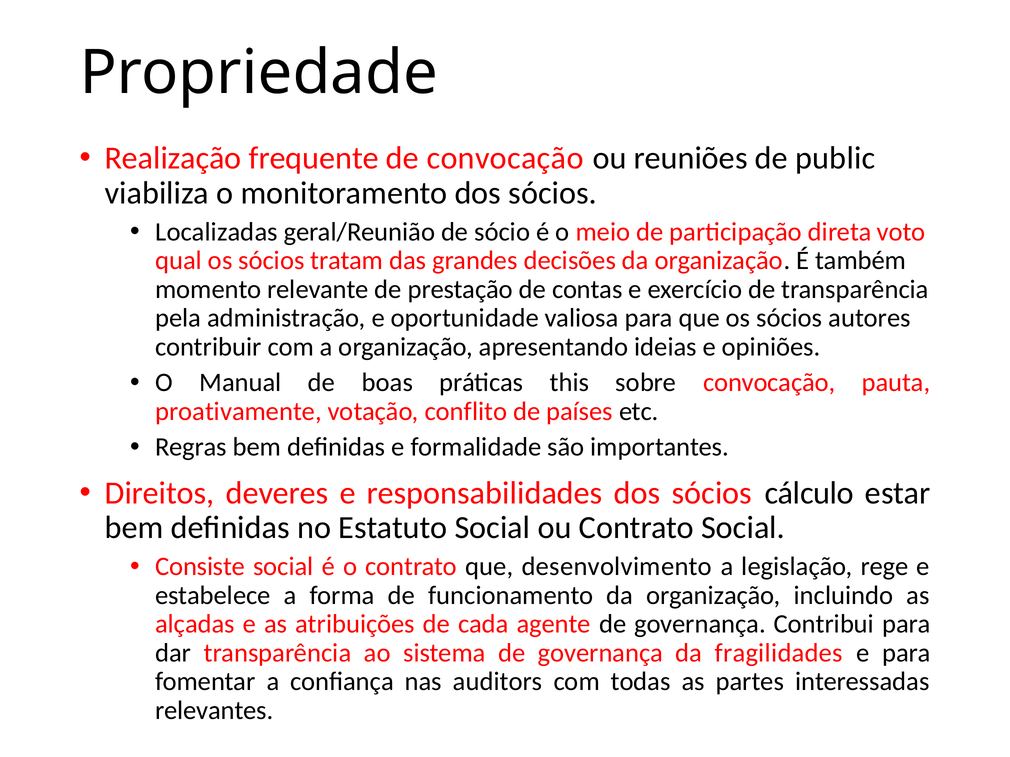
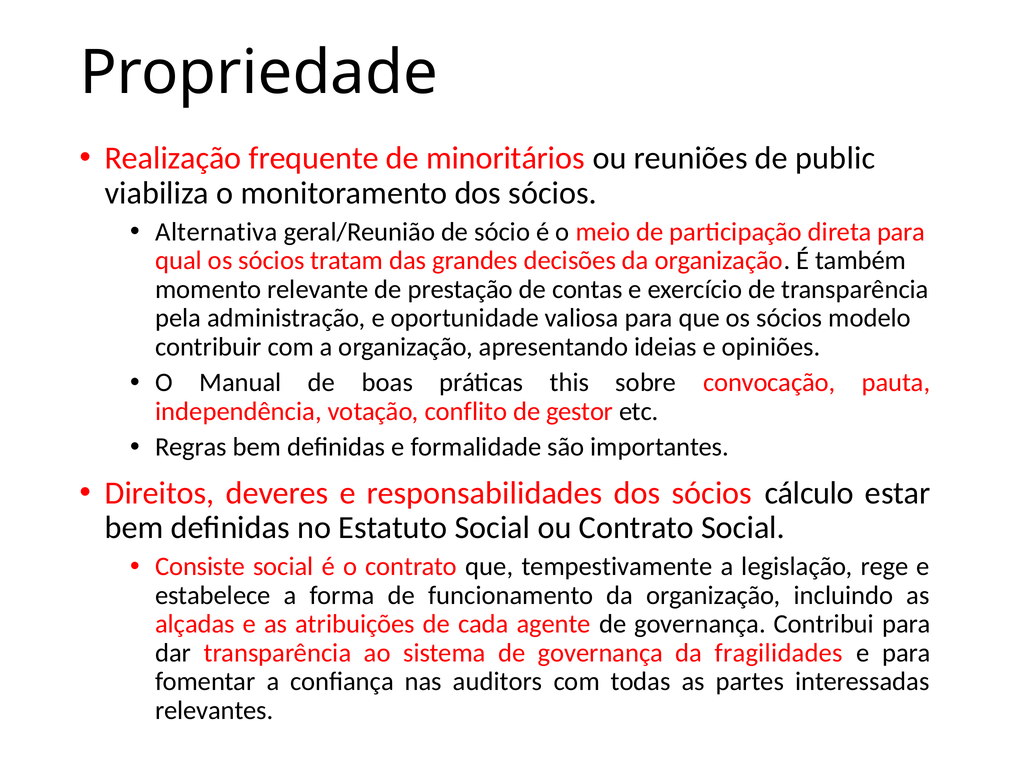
de convocação: convocação -> minoritários
Localizadas: Localizadas -> Alternativa
direta voto: voto -> para
autores: autores -> modelo
proativamente: proativamente -> independência
países: países -> gestor
desenvolvimento: desenvolvimento -> tempestivamente
